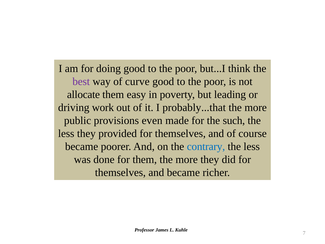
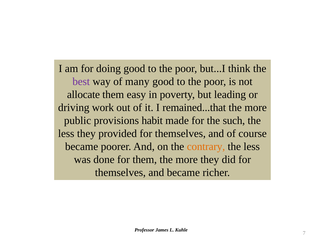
curve: curve -> many
probably...that: probably...that -> remained...that
even: even -> habit
contrary colour: blue -> orange
